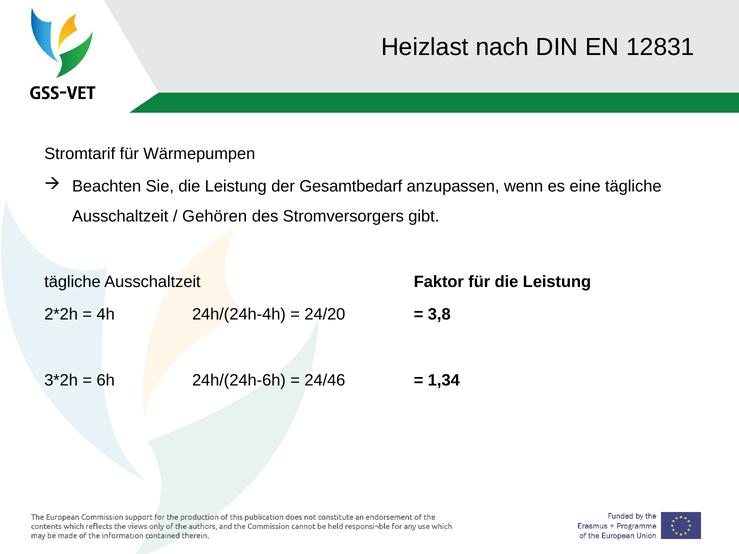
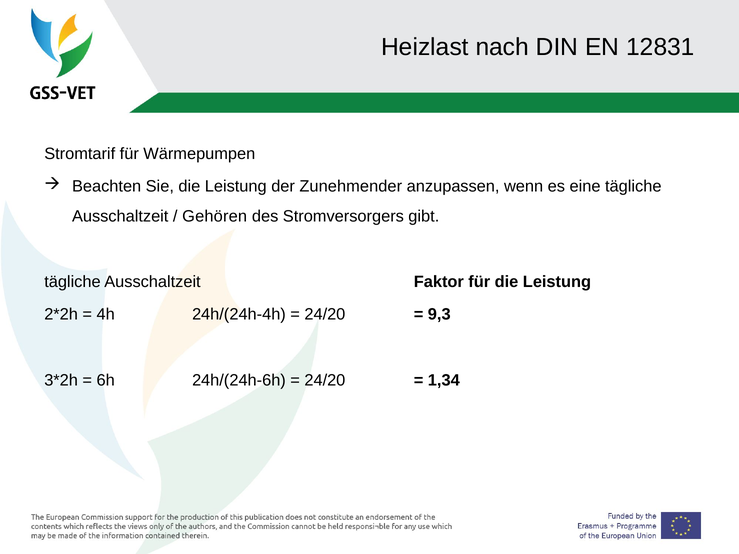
Gesamtbedarf: Gesamtbedarf -> Zunehmender
3,8: 3,8 -> 9,3
24/46 at (325, 380): 24/46 -> 24/20
